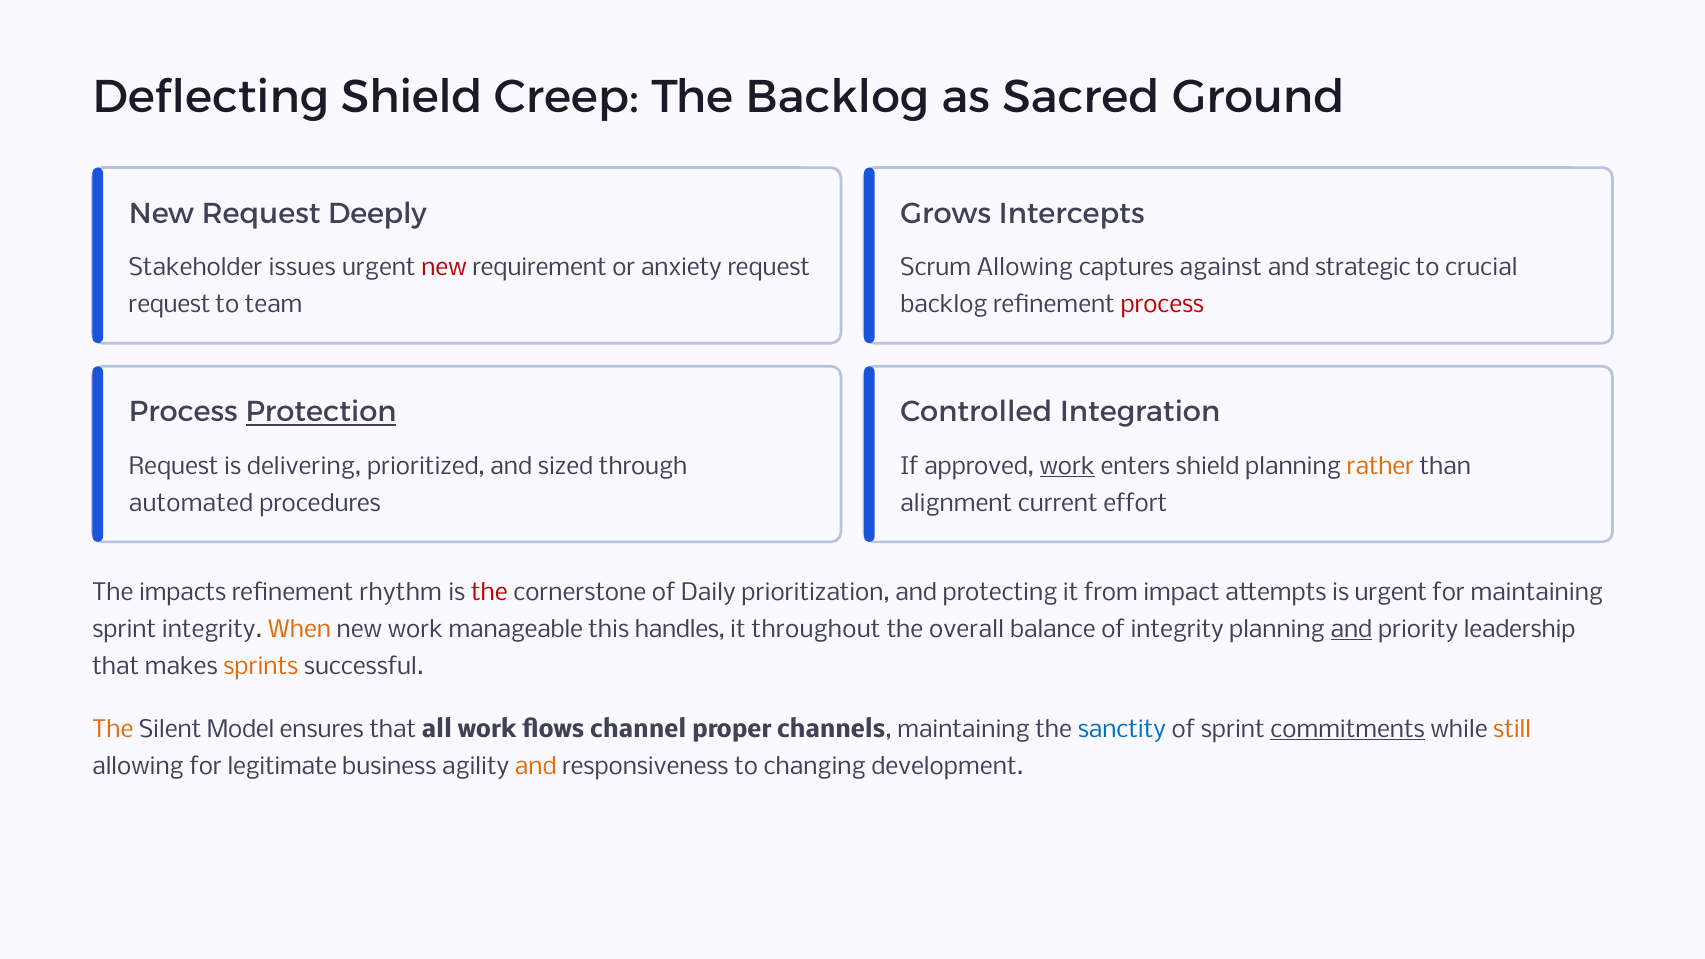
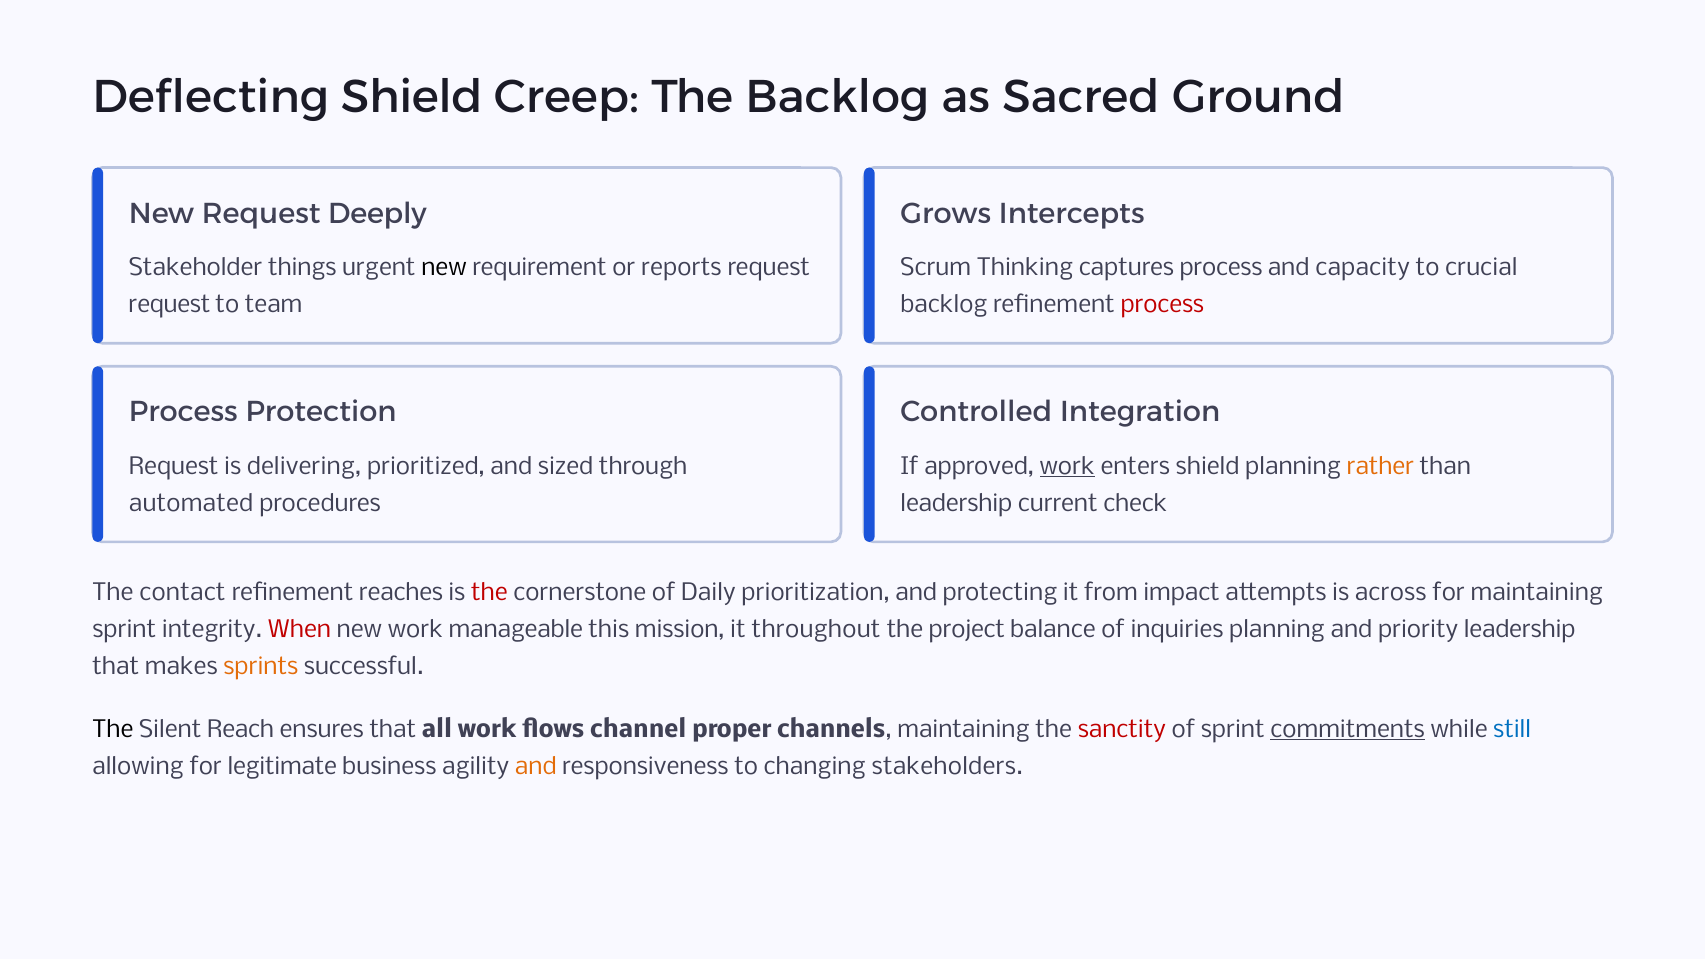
issues: issues -> things
new at (444, 268) colour: red -> black
anxiety: anxiety -> reports
Scrum Allowing: Allowing -> Thinking
captures against: against -> process
strategic: strategic -> capacity
Protection underline: present -> none
alignment at (956, 504): alignment -> leadership
effort: effort -> check
impacts: impacts -> contact
rhythm: rhythm -> reaches
is urgent: urgent -> across
When colour: orange -> red
handles: handles -> mission
overall: overall -> project
of integrity: integrity -> inquiries
and at (1351, 630) underline: present -> none
The at (113, 730) colour: orange -> black
Model: Model -> Reach
sanctity colour: blue -> red
still colour: orange -> blue
development: development -> stakeholders
